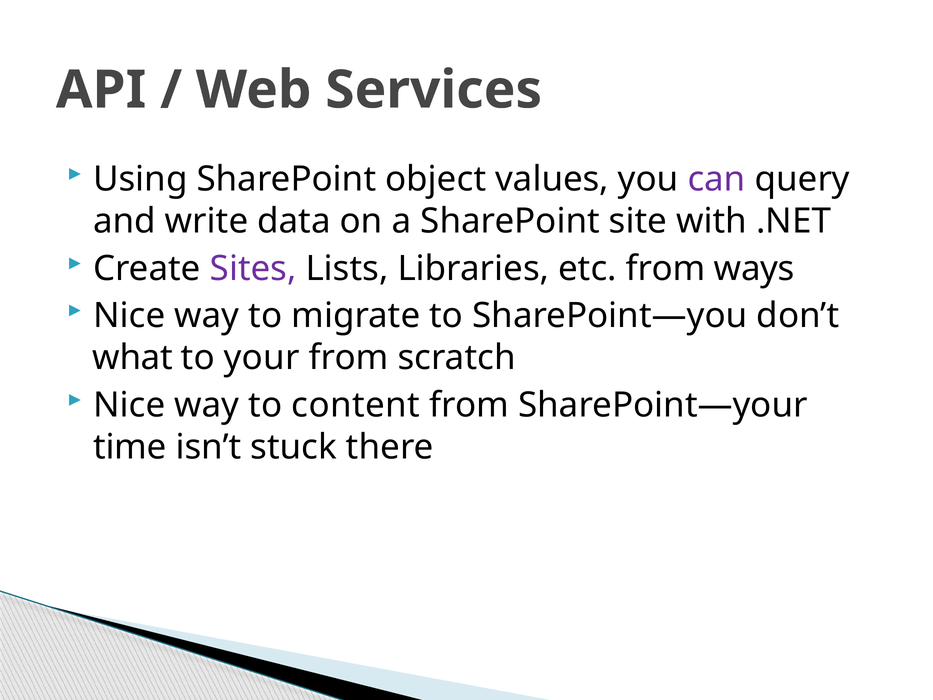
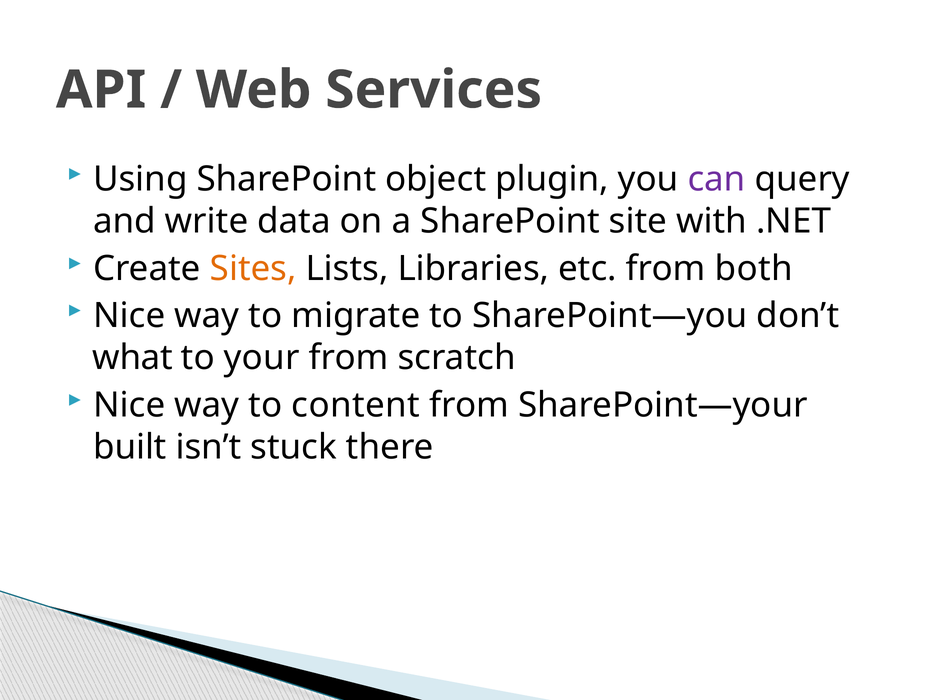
values: values -> plugin
Sites colour: purple -> orange
ways: ways -> both
time: time -> built
